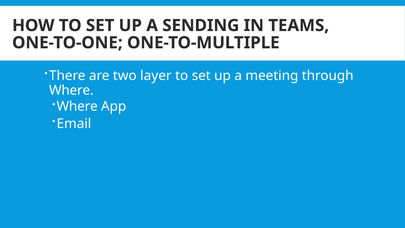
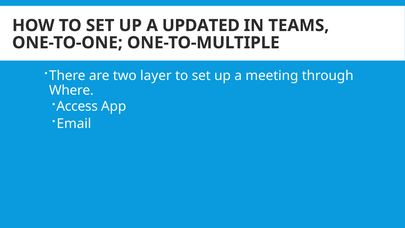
SENDING: SENDING -> UPDATED
Where at (77, 106): Where -> Access
